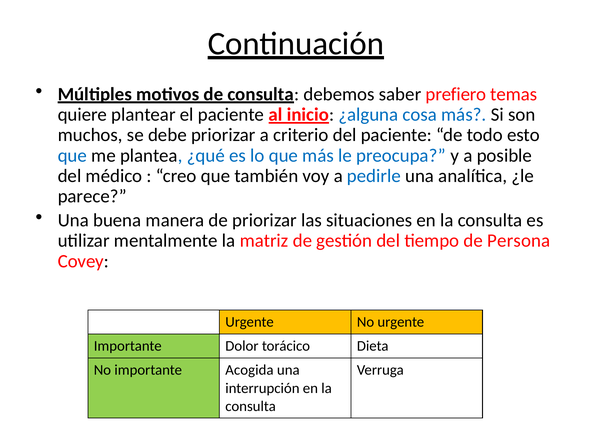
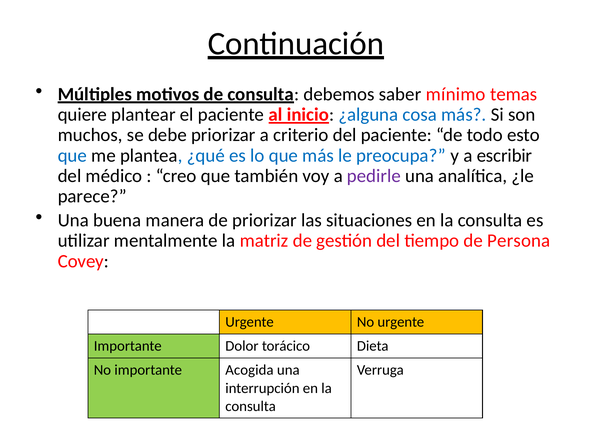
prefiero: prefiero -> mínimo
posible: posible -> escribir
pedirle colour: blue -> purple
